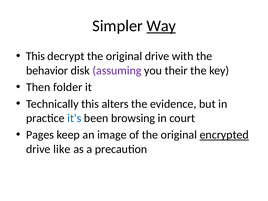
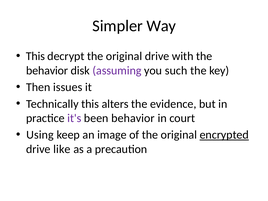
Way underline: present -> none
their: their -> such
folder: folder -> issues
it's colour: blue -> purple
been browsing: browsing -> behavior
Pages: Pages -> Using
